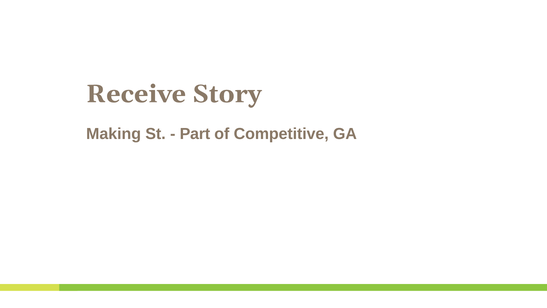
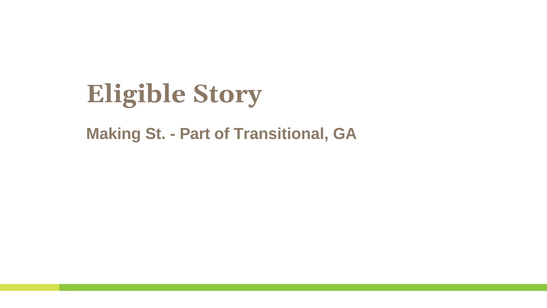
Receive: Receive -> Eligible
Competitive: Competitive -> Transitional
